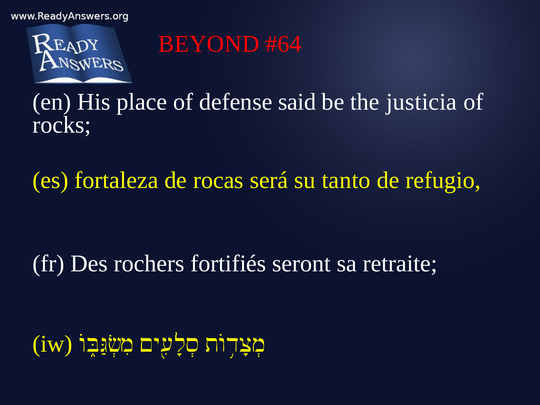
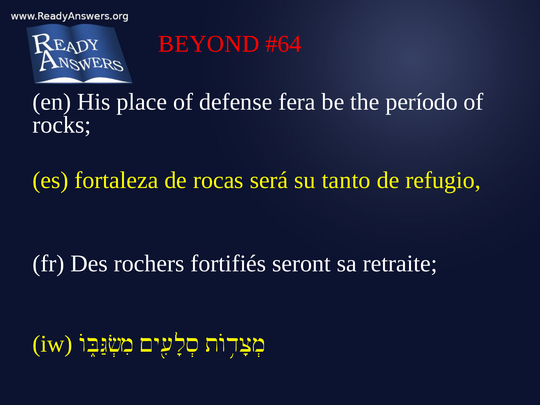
said: said -> fera
justicia: justicia -> período
